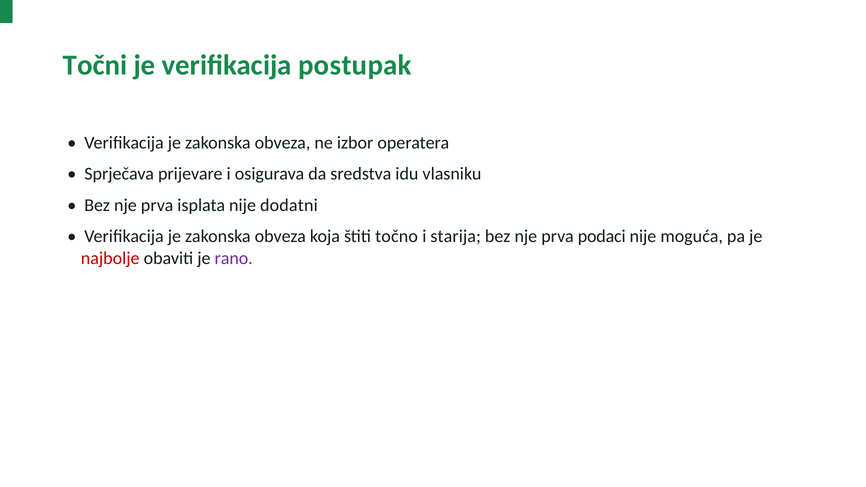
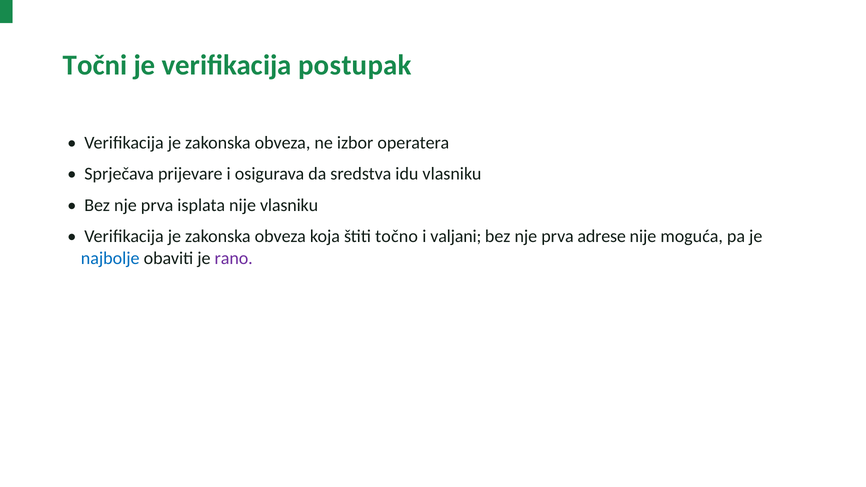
nije dodatni: dodatni -> vlasniku
starija: starija -> valjani
podaci: podaci -> adrese
najbolje colour: red -> blue
